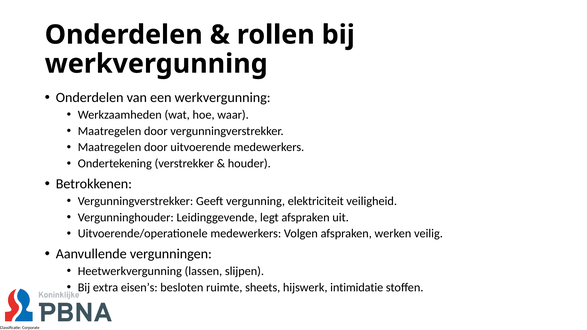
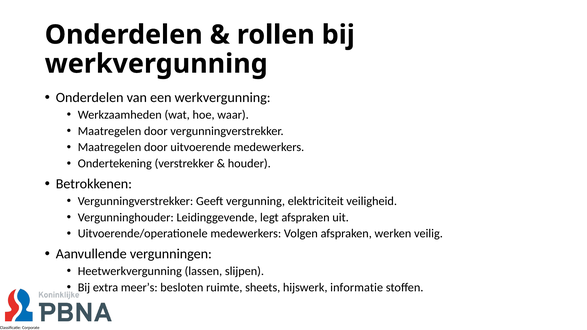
eisen’s: eisen’s -> meer’s
intimidatie: intimidatie -> informatie
